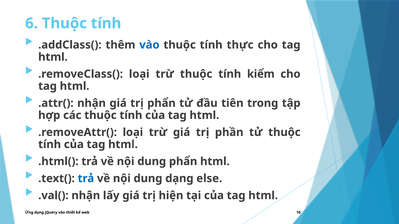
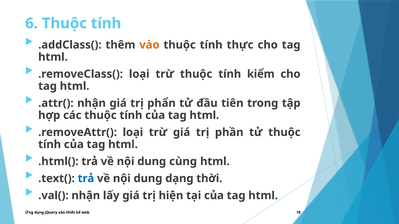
vào at (149, 45) colour: blue -> orange
dụng phẩn: phẩn -> cùng
else: else -> thời
